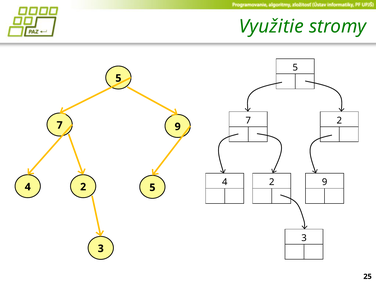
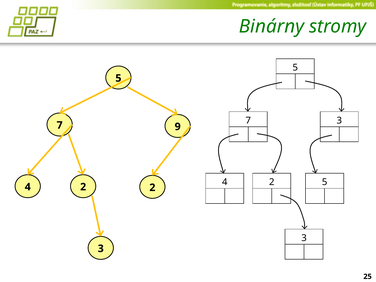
Využitie: Využitie -> Binárny
7 2: 2 -> 3
2 9: 9 -> 5
2 5: 5 -> 2
